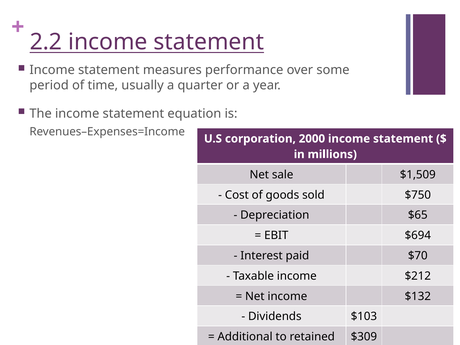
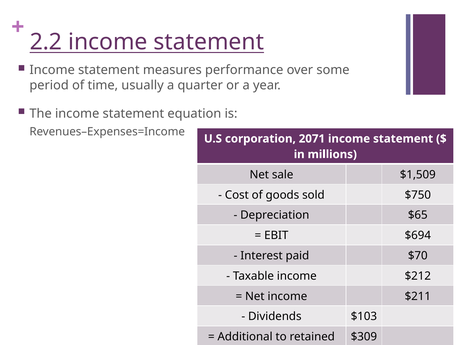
2000: 2000 -> 2071
$132: $132 -> $211
